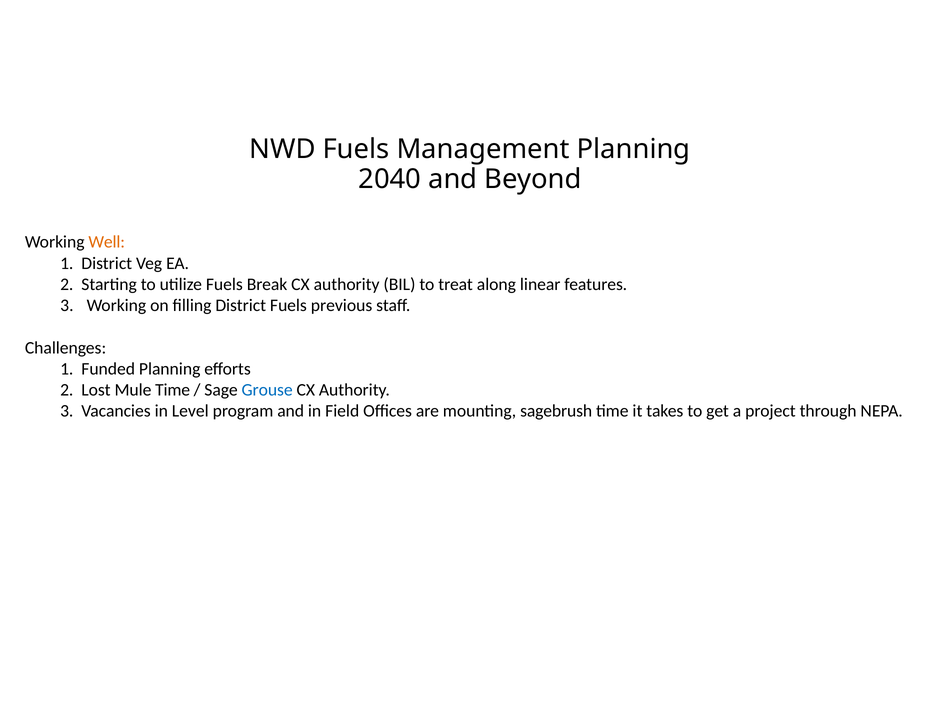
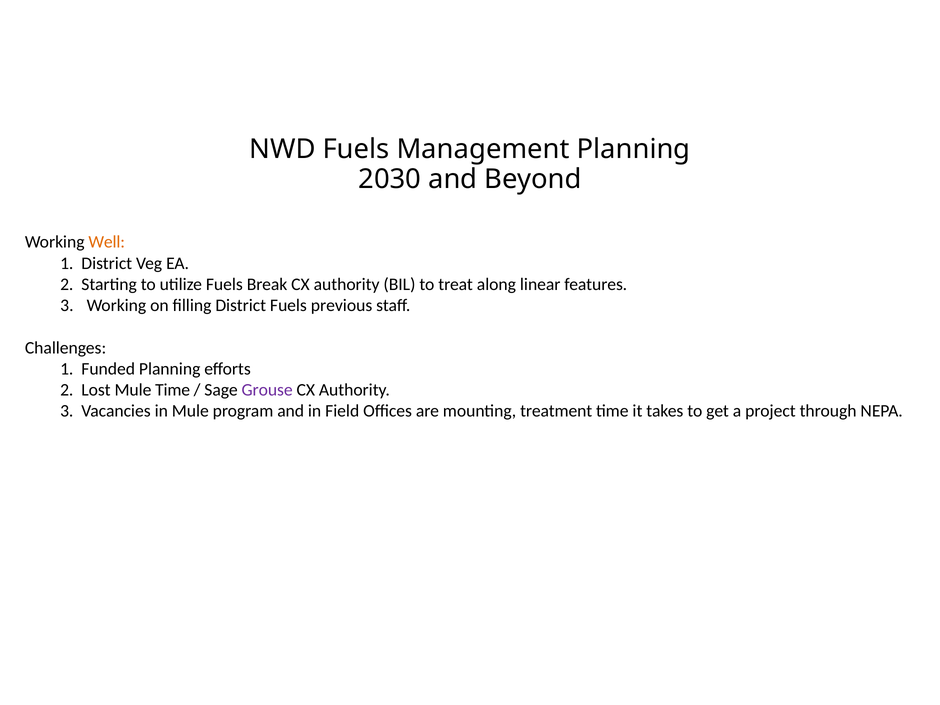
2040: 2040 -> 2030
Grouse colour: blue -> purple
in Level: Level -> Mule
sagebrush: sagebrush -> treatment
